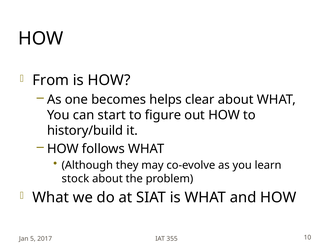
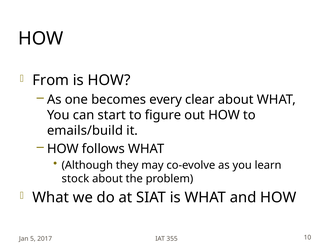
helps: helps -> every
history/build: history/build -> emails/build
